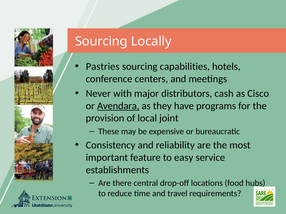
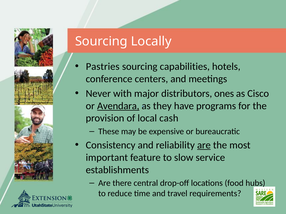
cash: cash -> ones
joint: joint -> cash
are at (204, 145) underline: none -> present
easy: easy -> slow
